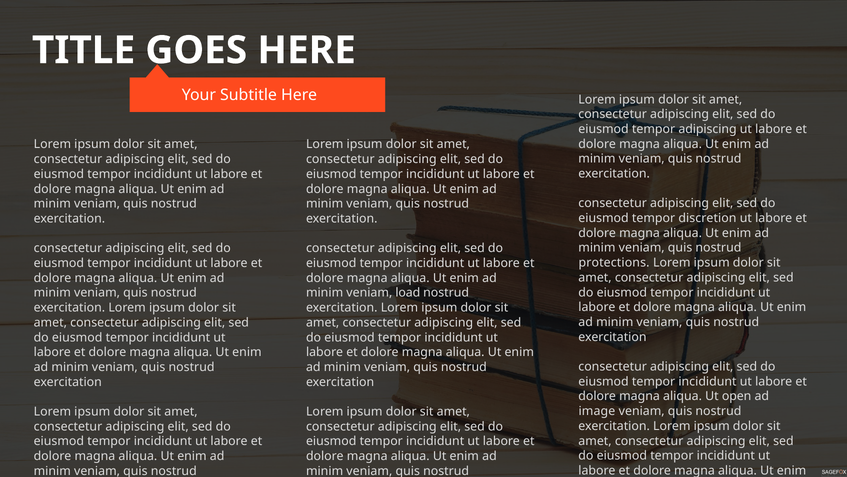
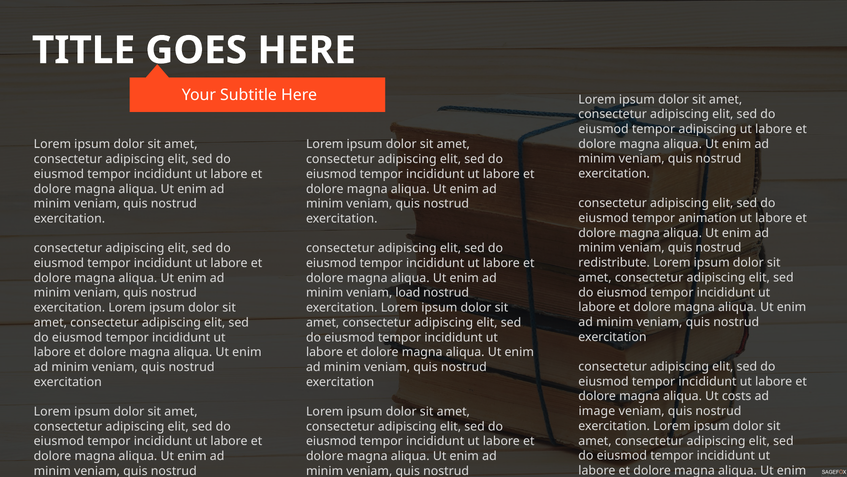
discretion: discretion -> animation
protections: protections -> redistribute
open: open -> costs
